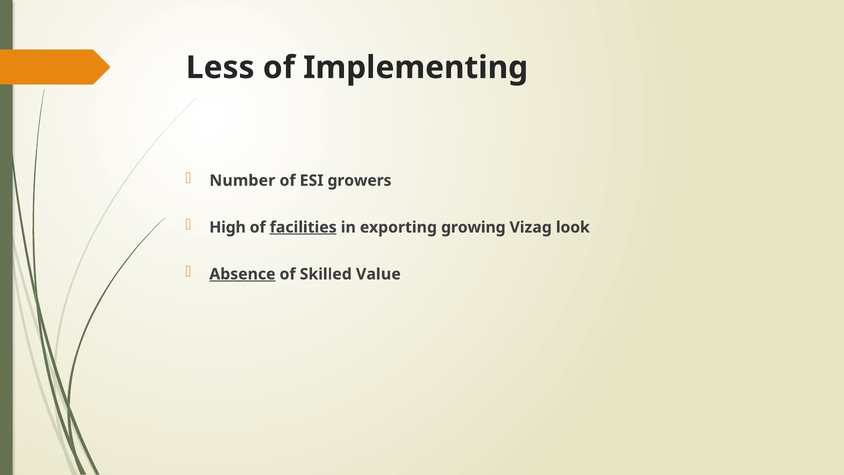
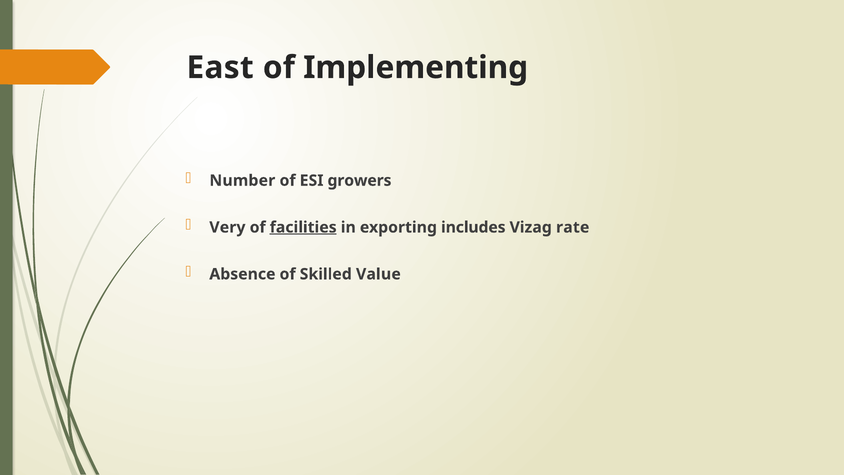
Less: Less -> East
High: High -> Very
growing: growing -> includes
look: look -> rate
Absence underline: present -> none
